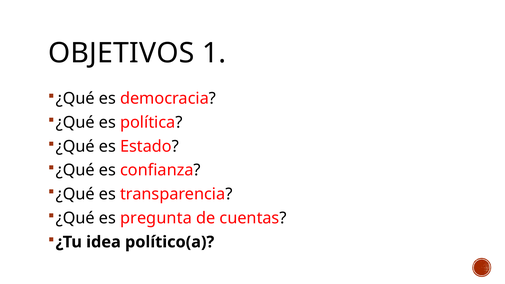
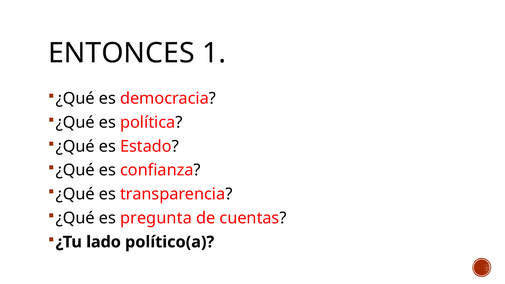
OBJETIVOS: OBJETIVOS -> ENTONCES
idea: idea -> lado
